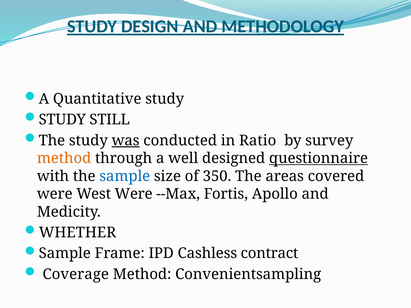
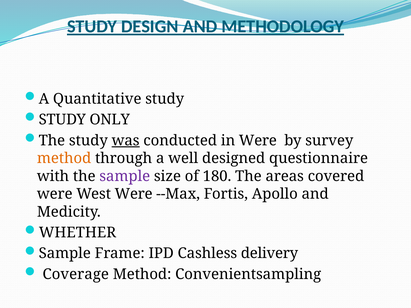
STILL: STILL -> ONLY
in Ratio: Ratio -> Were
questionnaire underline: present -> none
sample at (125, 176) colour: blue -> purple
350: 350 -> 180
contract: contract -> delivery
